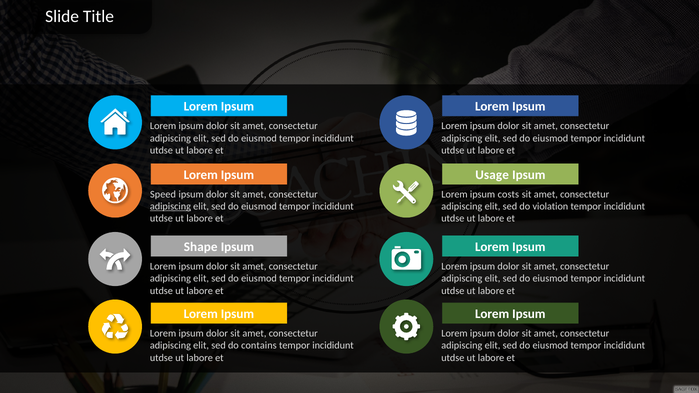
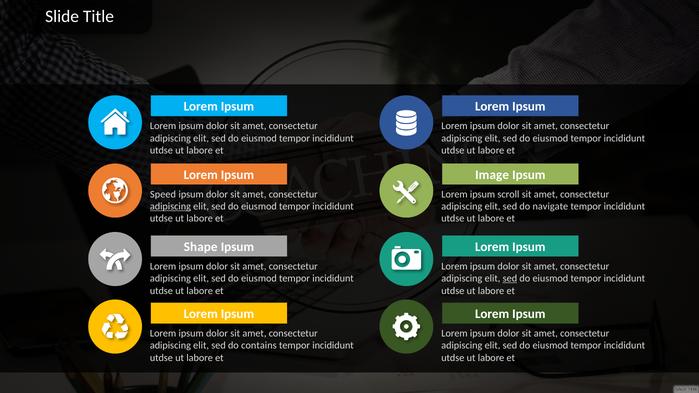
Usage: Usage -> Image
costs: costs -> scroll
violation: violation -> navigate
sed at (510, 279) underline: none -> present
